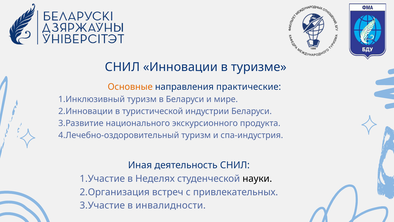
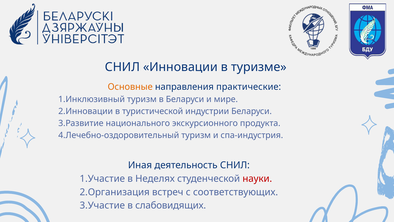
науки colour: black -> red
привлекательных: привлекательных -> соответствующих
инвалидности: инвалидности -> слабовидящих
